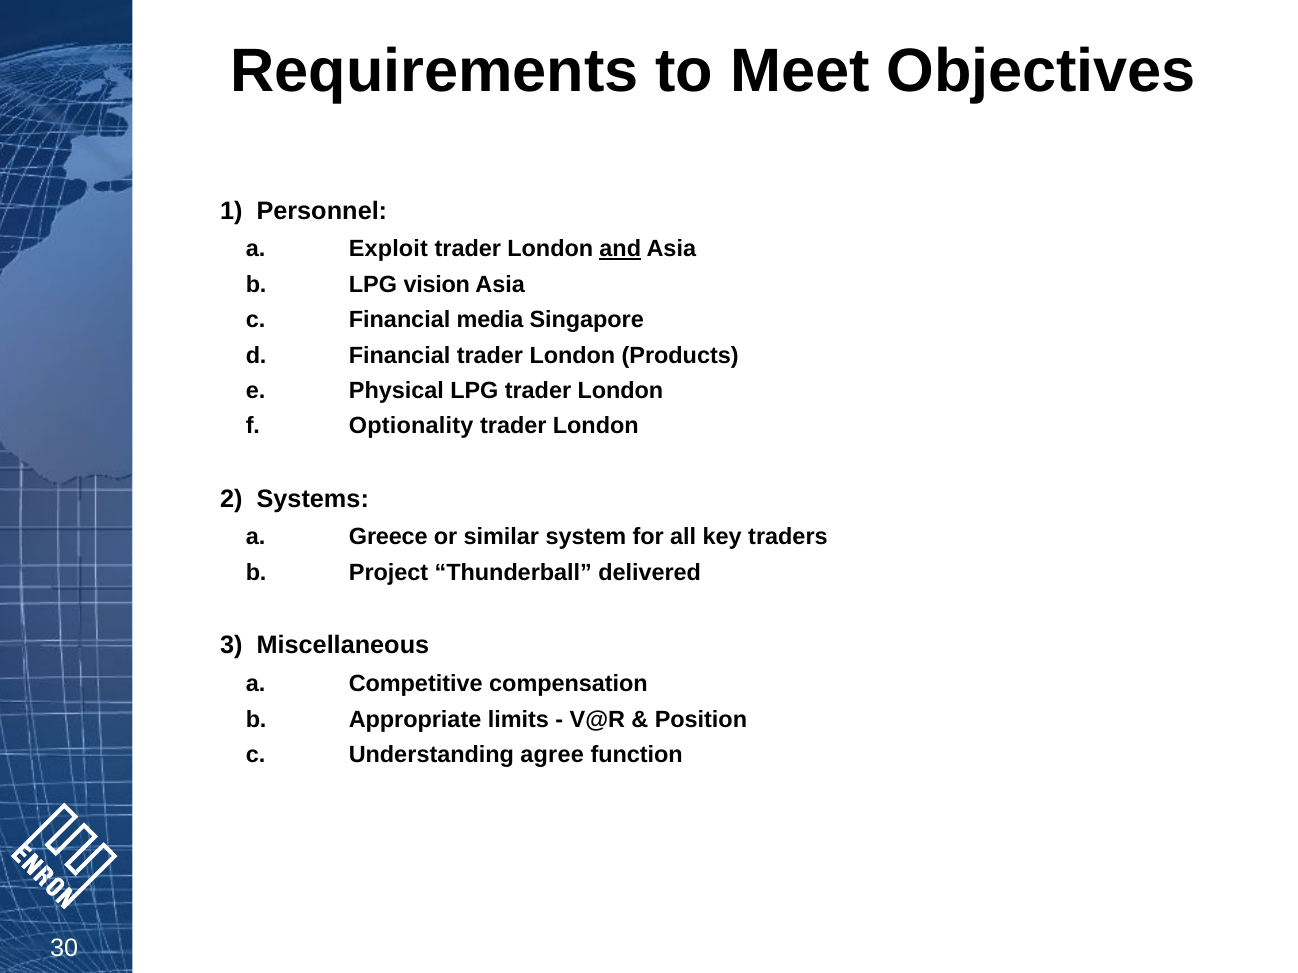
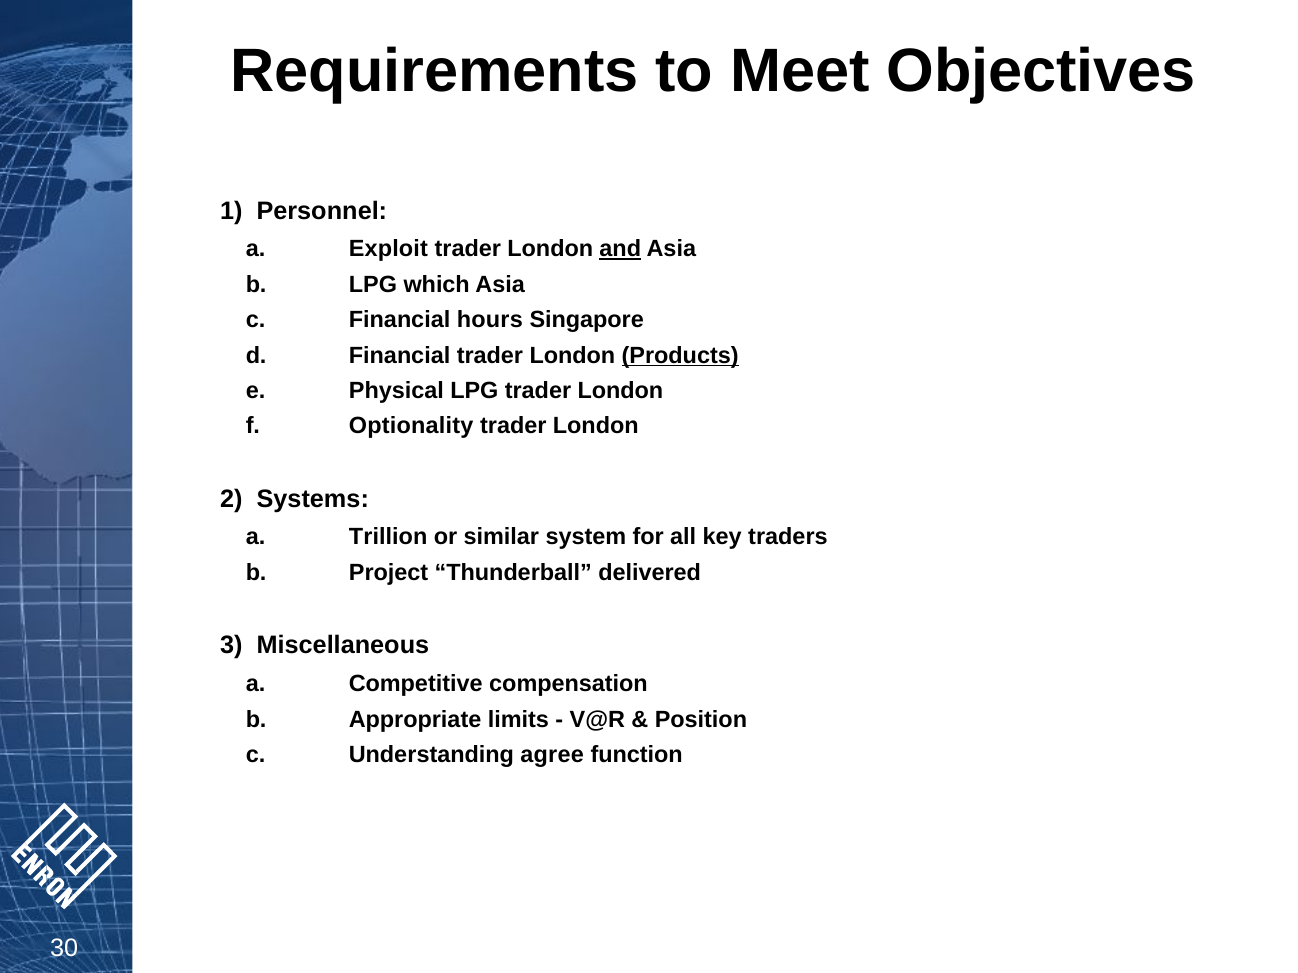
vision: vision -> which
media: media -> hours
Products underline: none -> present
Greece: Greece -> Trillion
